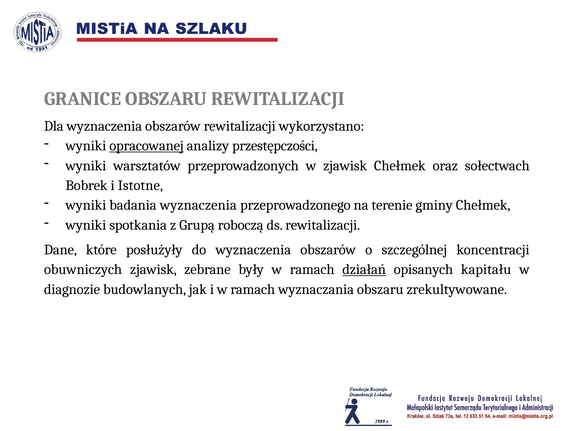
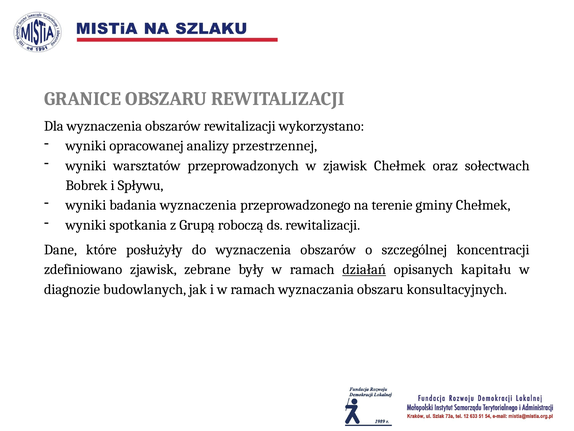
opracowanej underline: present -> none
przestępczości: przestępczości -> przestrzennej
Istotne: Istotne -> Spływu
obuwniczych: obuwniczych -> zdefiniowano
zrekultywowane: zrekultywowane -> konsultacyjnych
